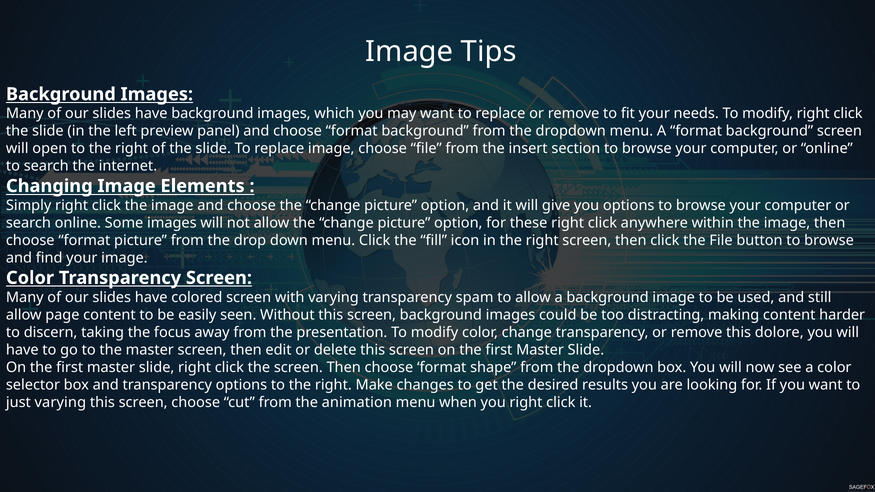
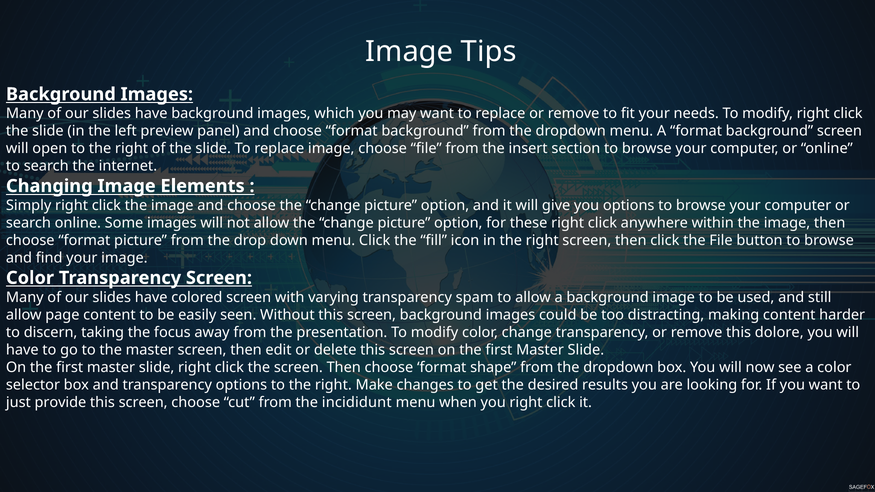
just varying: varying -> provide
animation: animation -> incididunt
